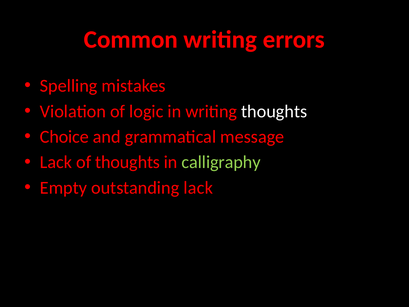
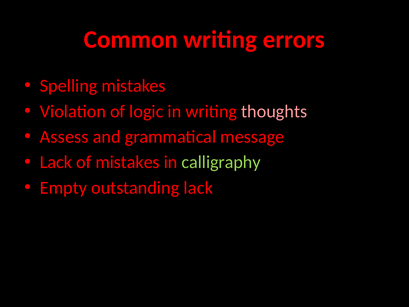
thoughts at (274, 111) colour: white -> pink
Choice: Choice -> Assess
of thoughts: thoughts -> mistakes
